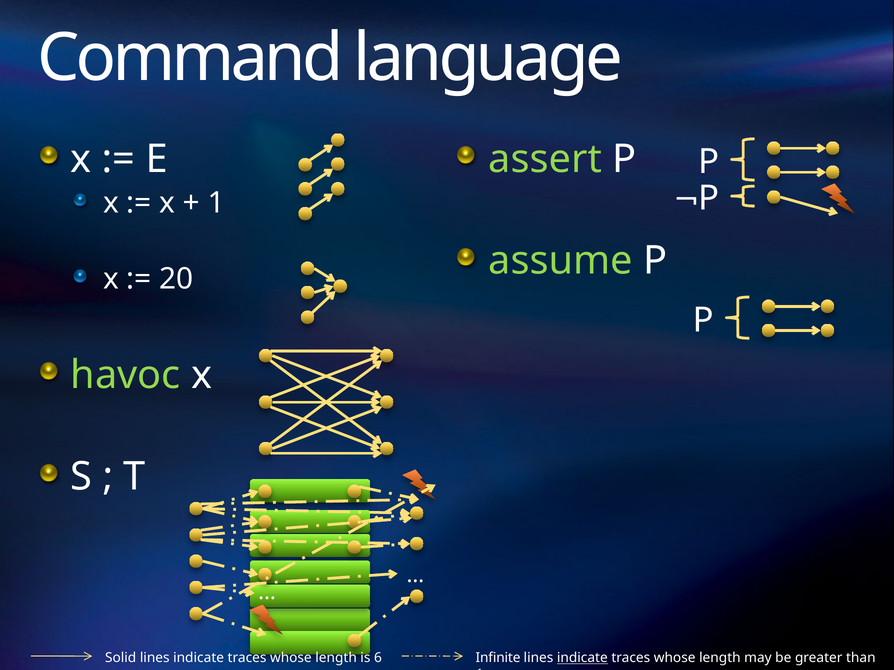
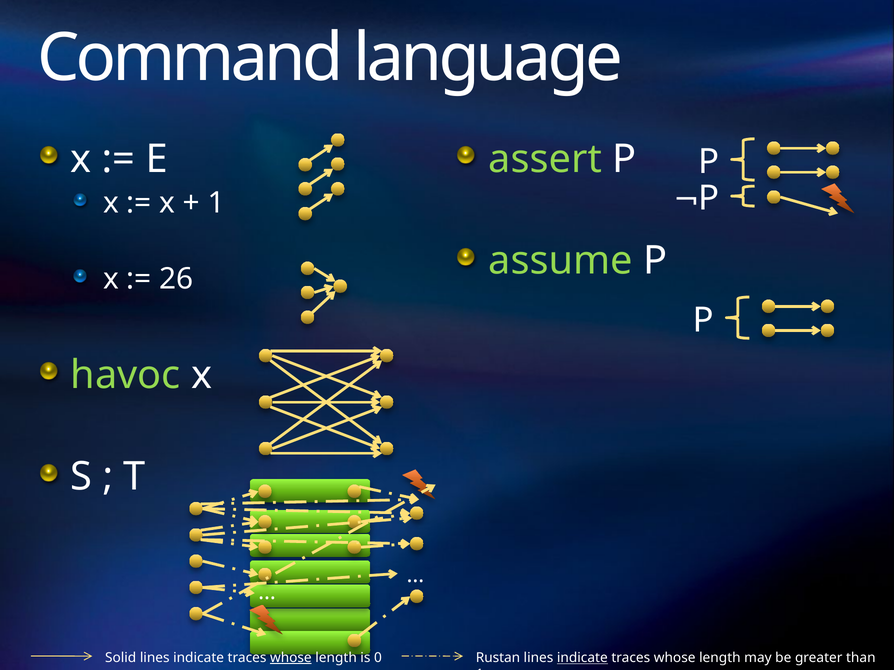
20: 20 -> 26
whose at (291, 658) underline: none -> present
6: 6 -> 0
Infinite: Infinite -> Rustan
